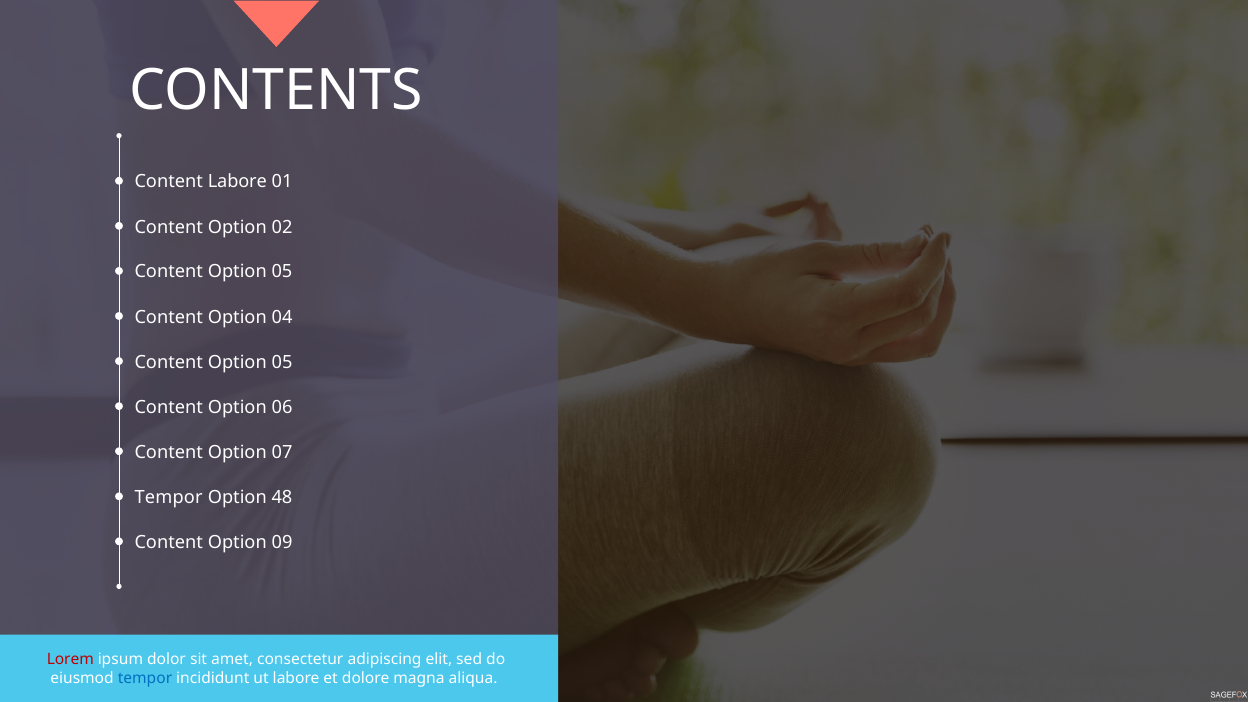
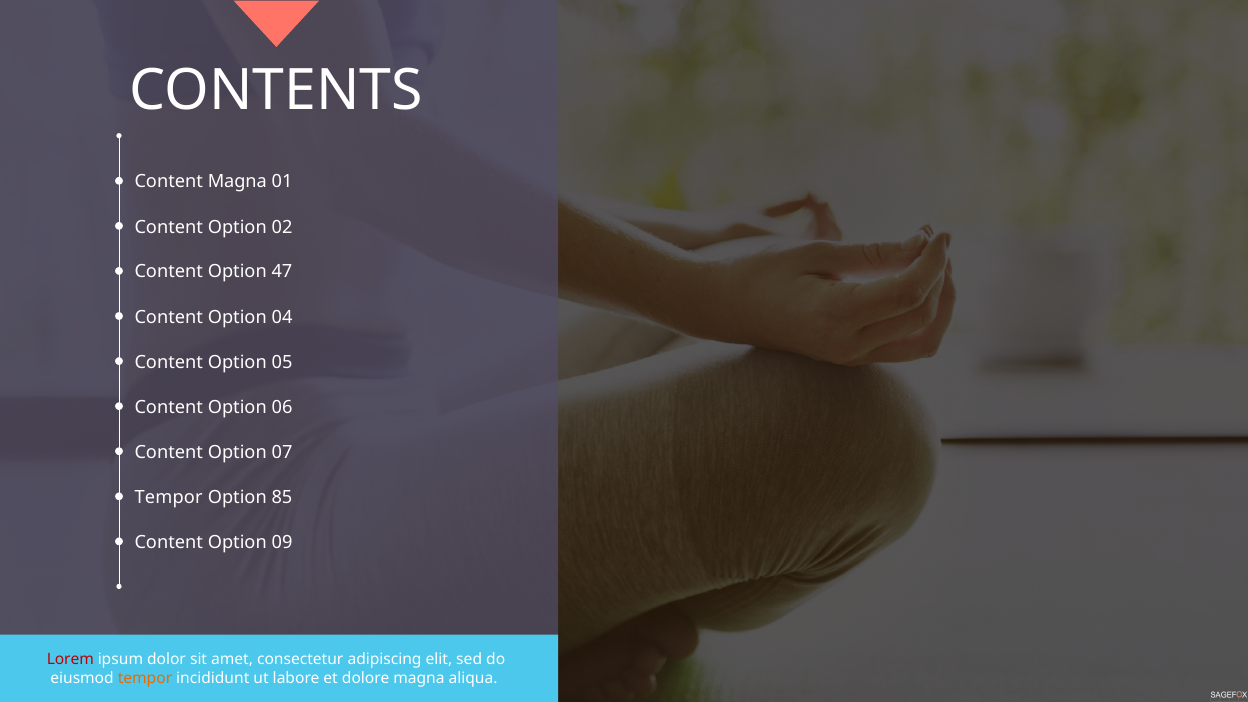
Content Labore: Labore -> Magna
05 at (282, 272): 05 -> 47
48: 48 -> 85
tempor at (145, 678) colour: blue -> orange
